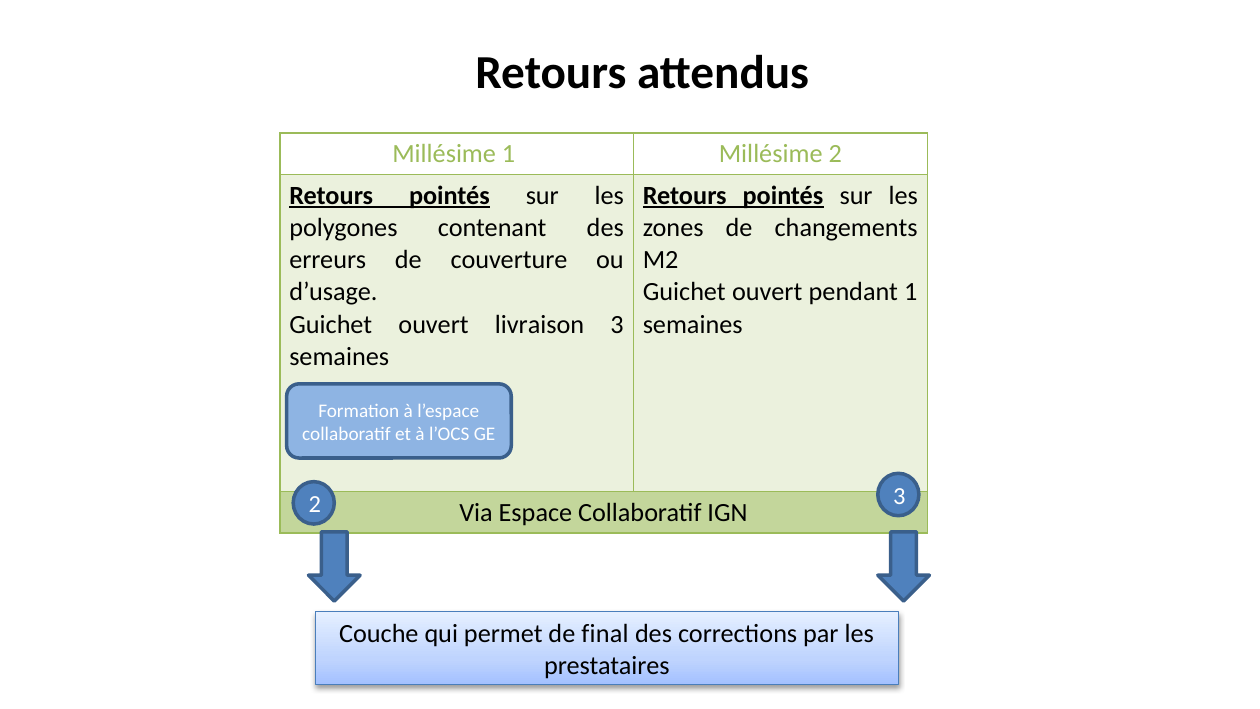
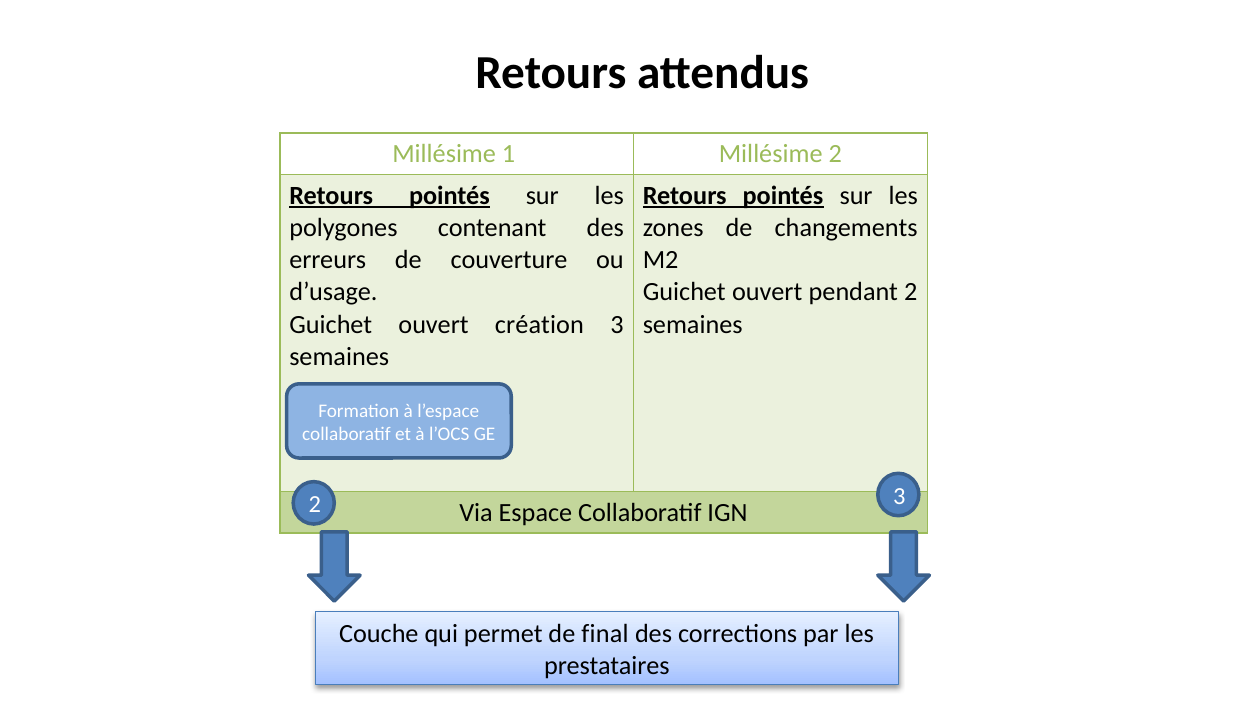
pendant 1: 1 -> 2
livraison: livraison -> création
